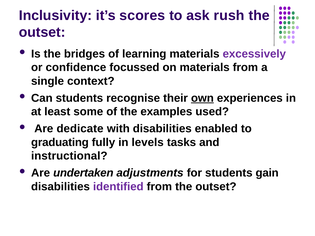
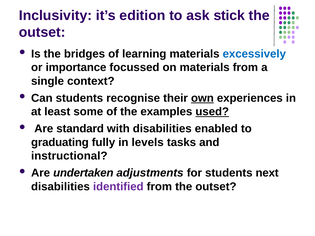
scores: scores -> edition
rush: rush -> stick
excessively colour: purple -> blue
confidence: confidence -> importance
used underline: none -> present
dedicate: dedicate -> standard
gain: gain -> next
